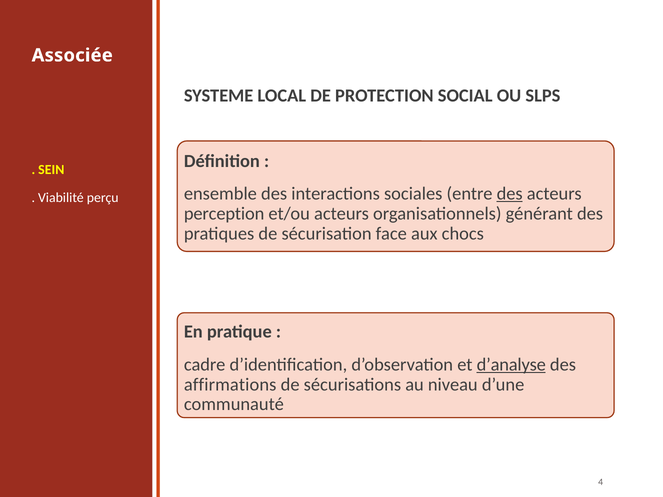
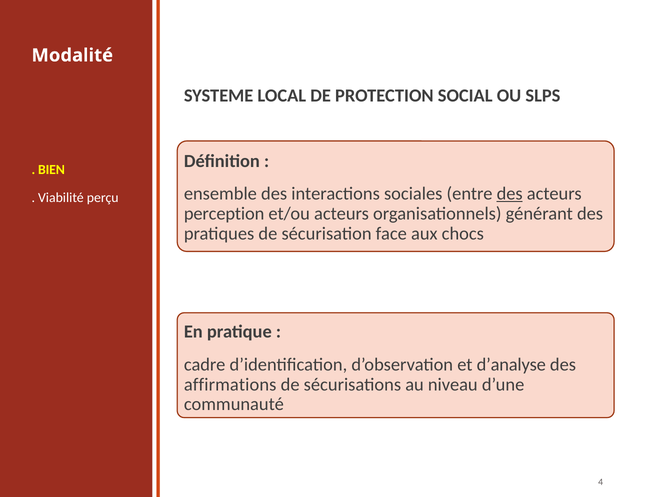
Associée: Associée -> Modalité
SEIN: SEIN -> BIEN
d’analyse underline: present -> none
